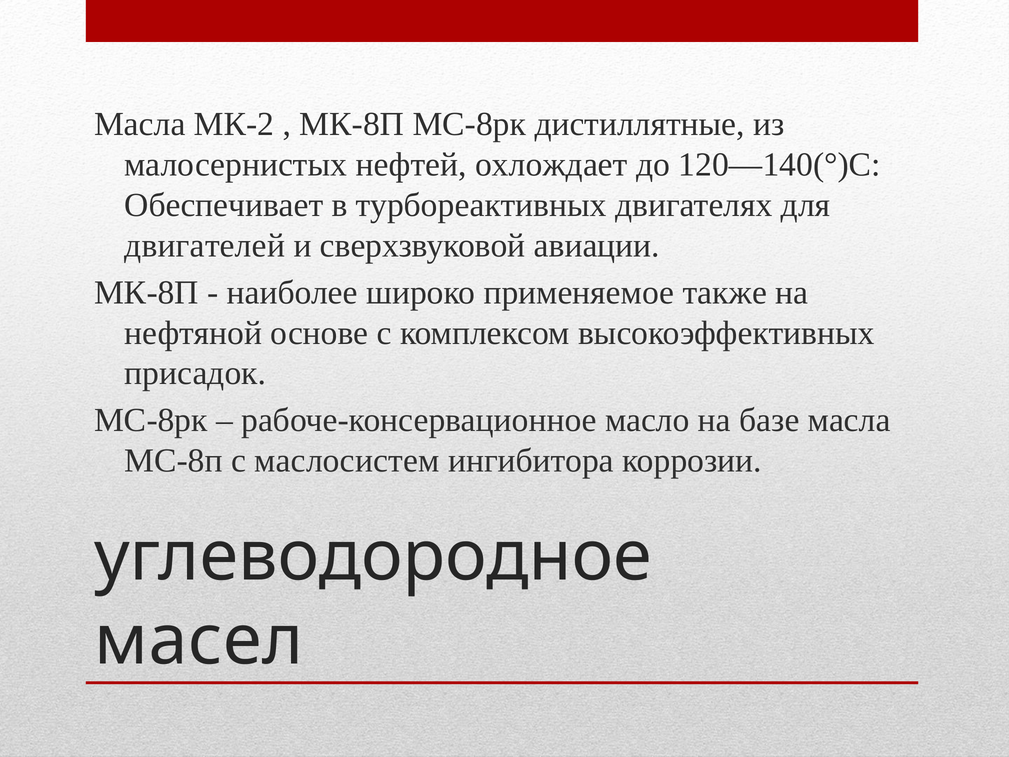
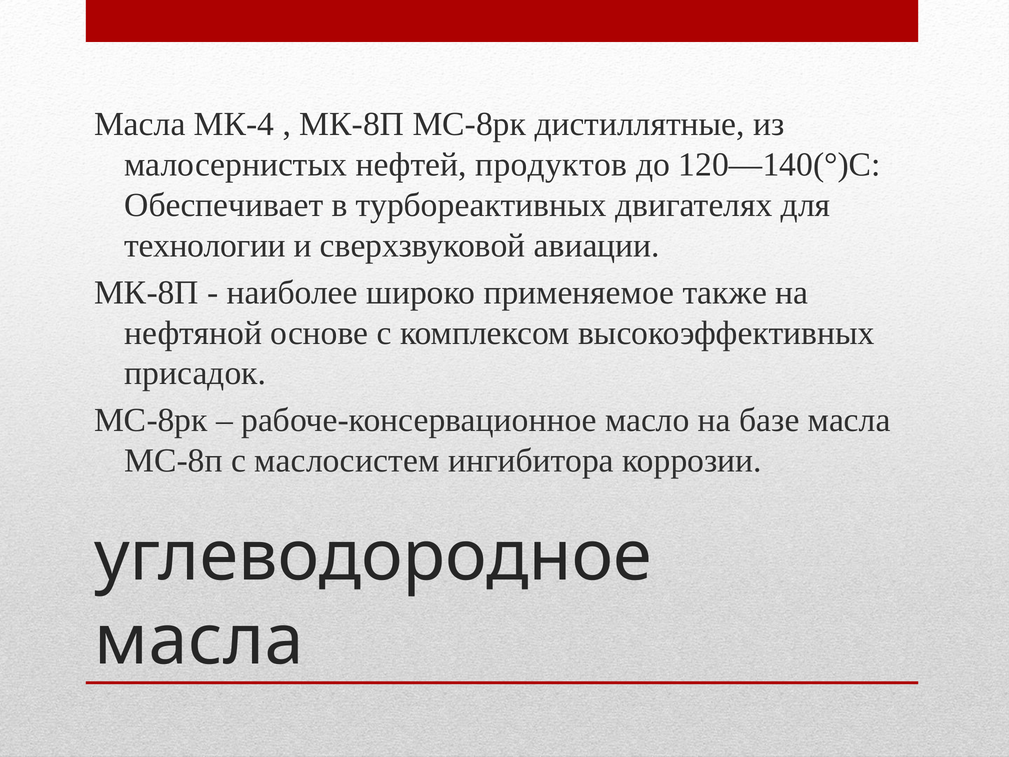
МК-2: МК-2 -> МК-4
охлождает: охлождает -> продуктов
двигателей: двигателей -> технологии
масел at (199, 641): масел -> масла
